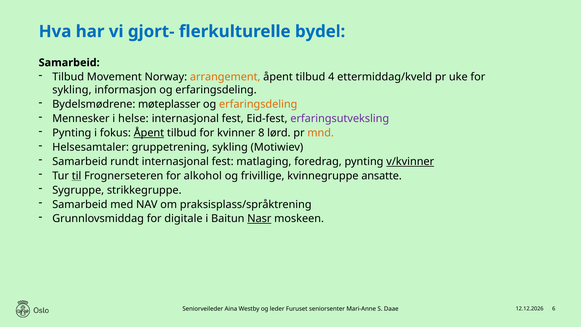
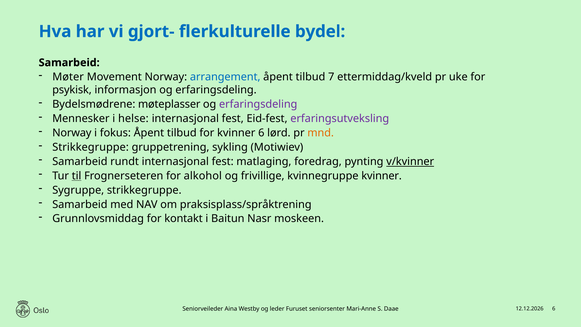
Tilbud at (68, 77): Tilbud -> Møter
arrangement colour: orange -> blue
4: 4 -> 7
sykling at (72, 90): sykling -> psykisk
erfaringsdeling at (258, 104) colour: orange -> purple
Pynting at (72, 133): Pynting -> Norway
Åpent at (149, 133) underline: present -> none
kvinner 8: 8 -> 6
Helsesamtaler at (91, 147): Helsesamtaler -> Strikkegruppe
kvinnegruppe ansatte: ansatte -> kvinner
digitale: digitale -> kontakt
Nasr underline: present -> none
